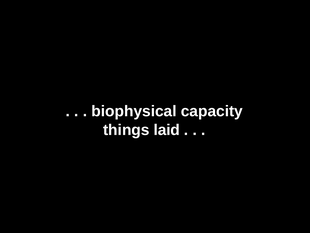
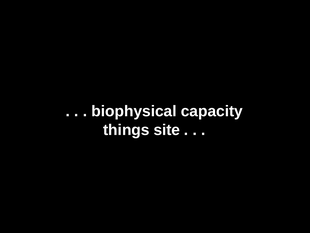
laid: laid -> site
